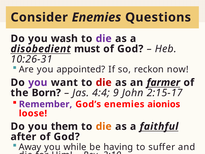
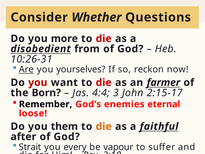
Consider Enemies: Enemies -> Whether
wash: wash -> more
die at (104, 39) colour: purple -> red
must: must -> from
Are underline: none -> present
appointed: appointed -> yourselves
you at (38, 82) colour: purple -> red
9: 9 -> 3
Remember colour: purple -> black
aionios: aionios -> eternal
Away: Away -> Strait
while: while -> every
having: having -> vapour
